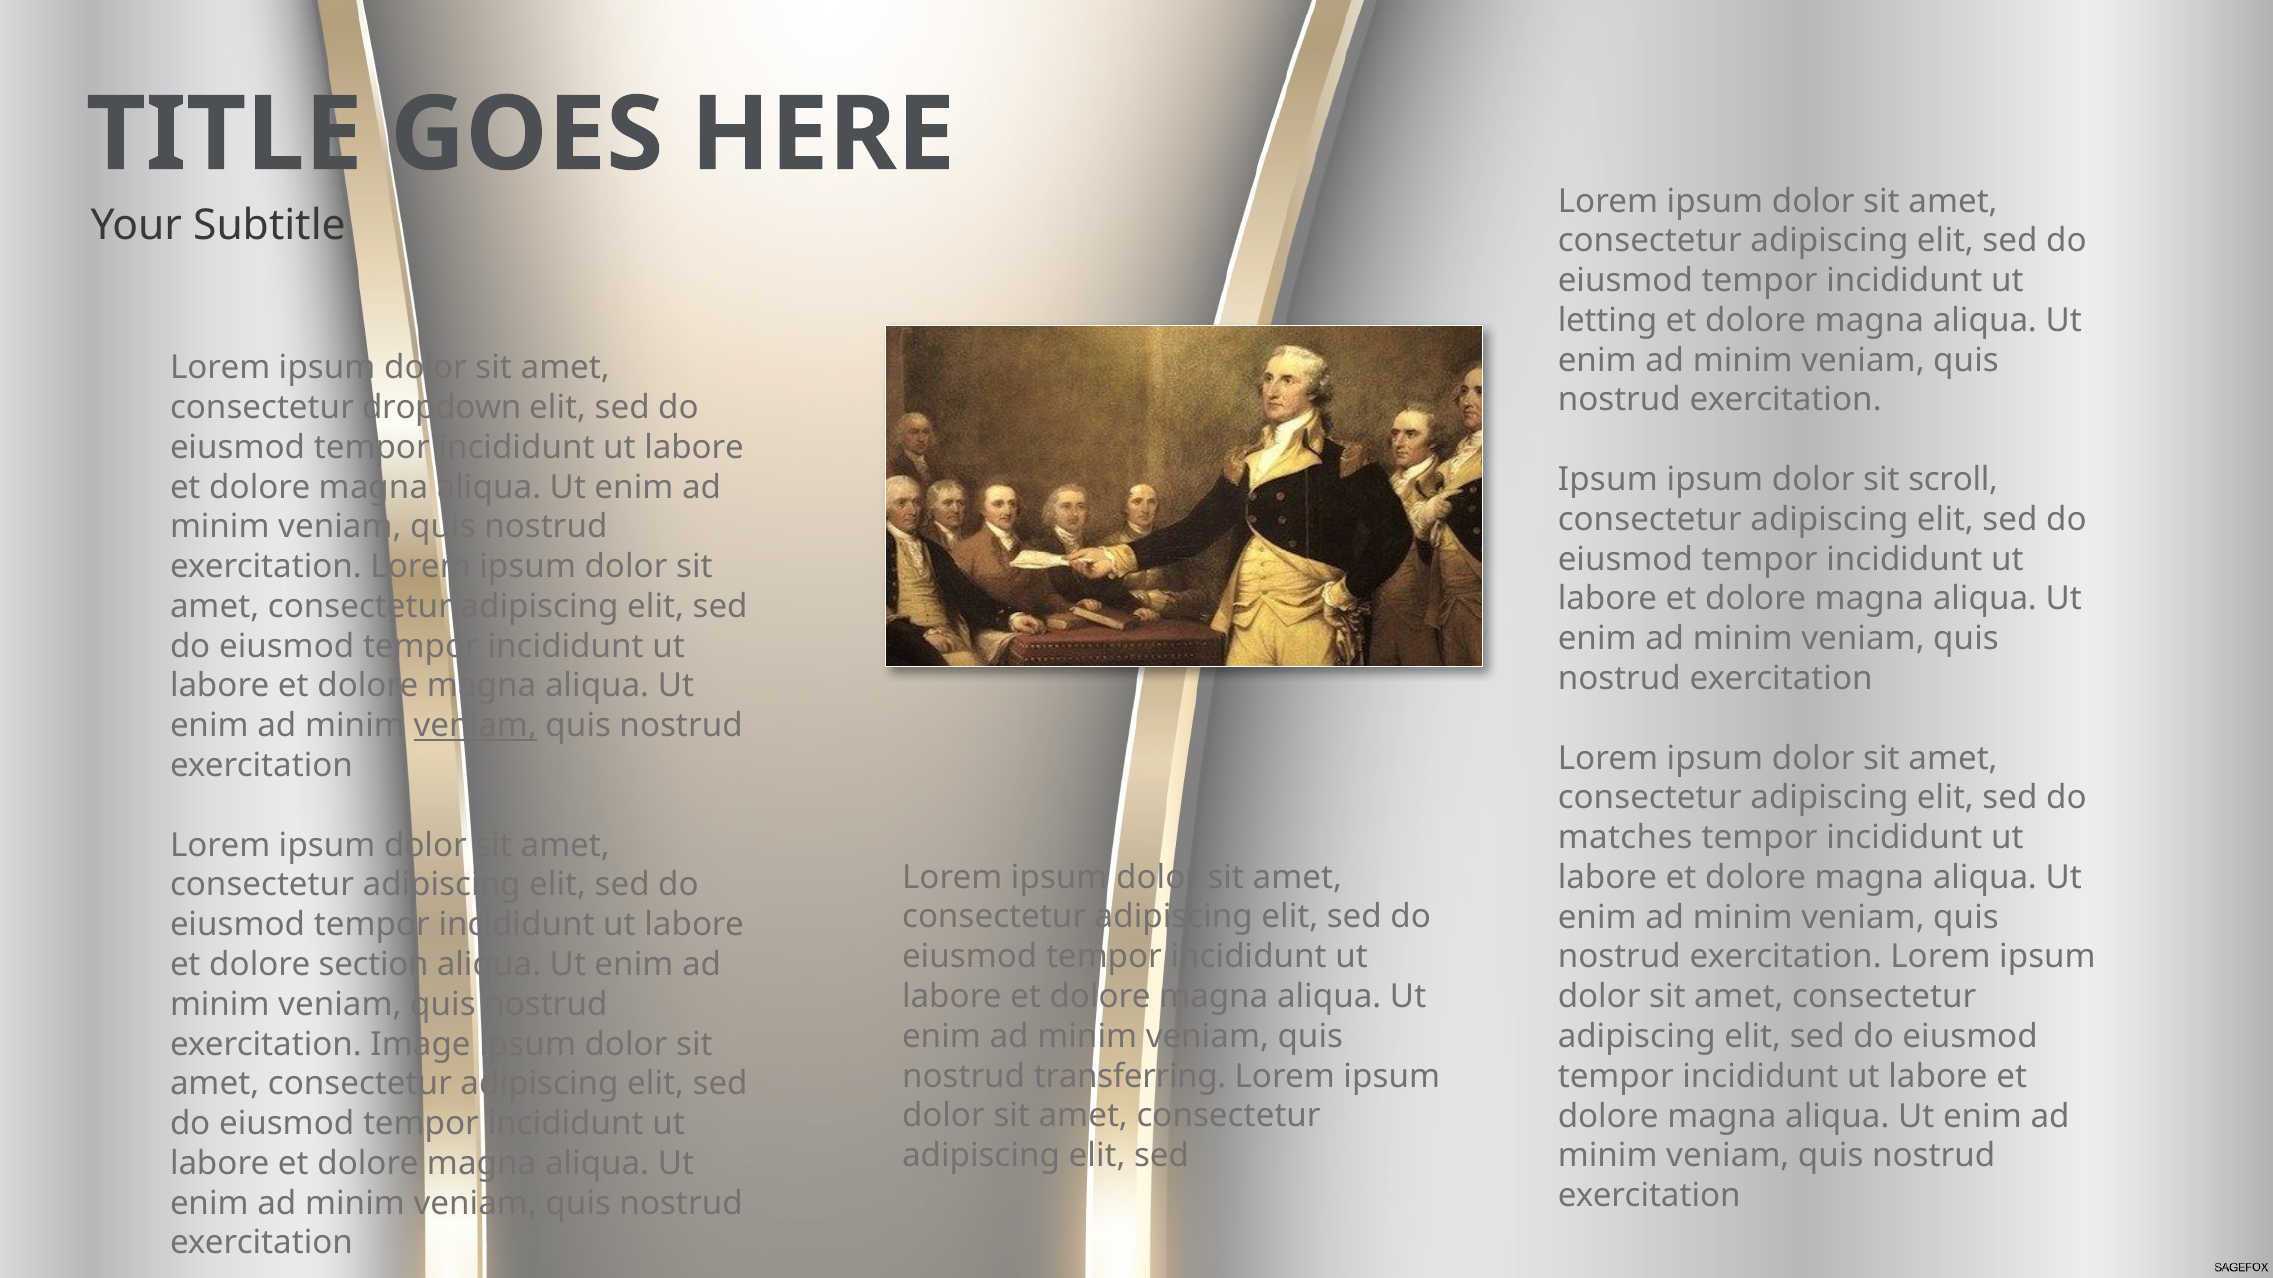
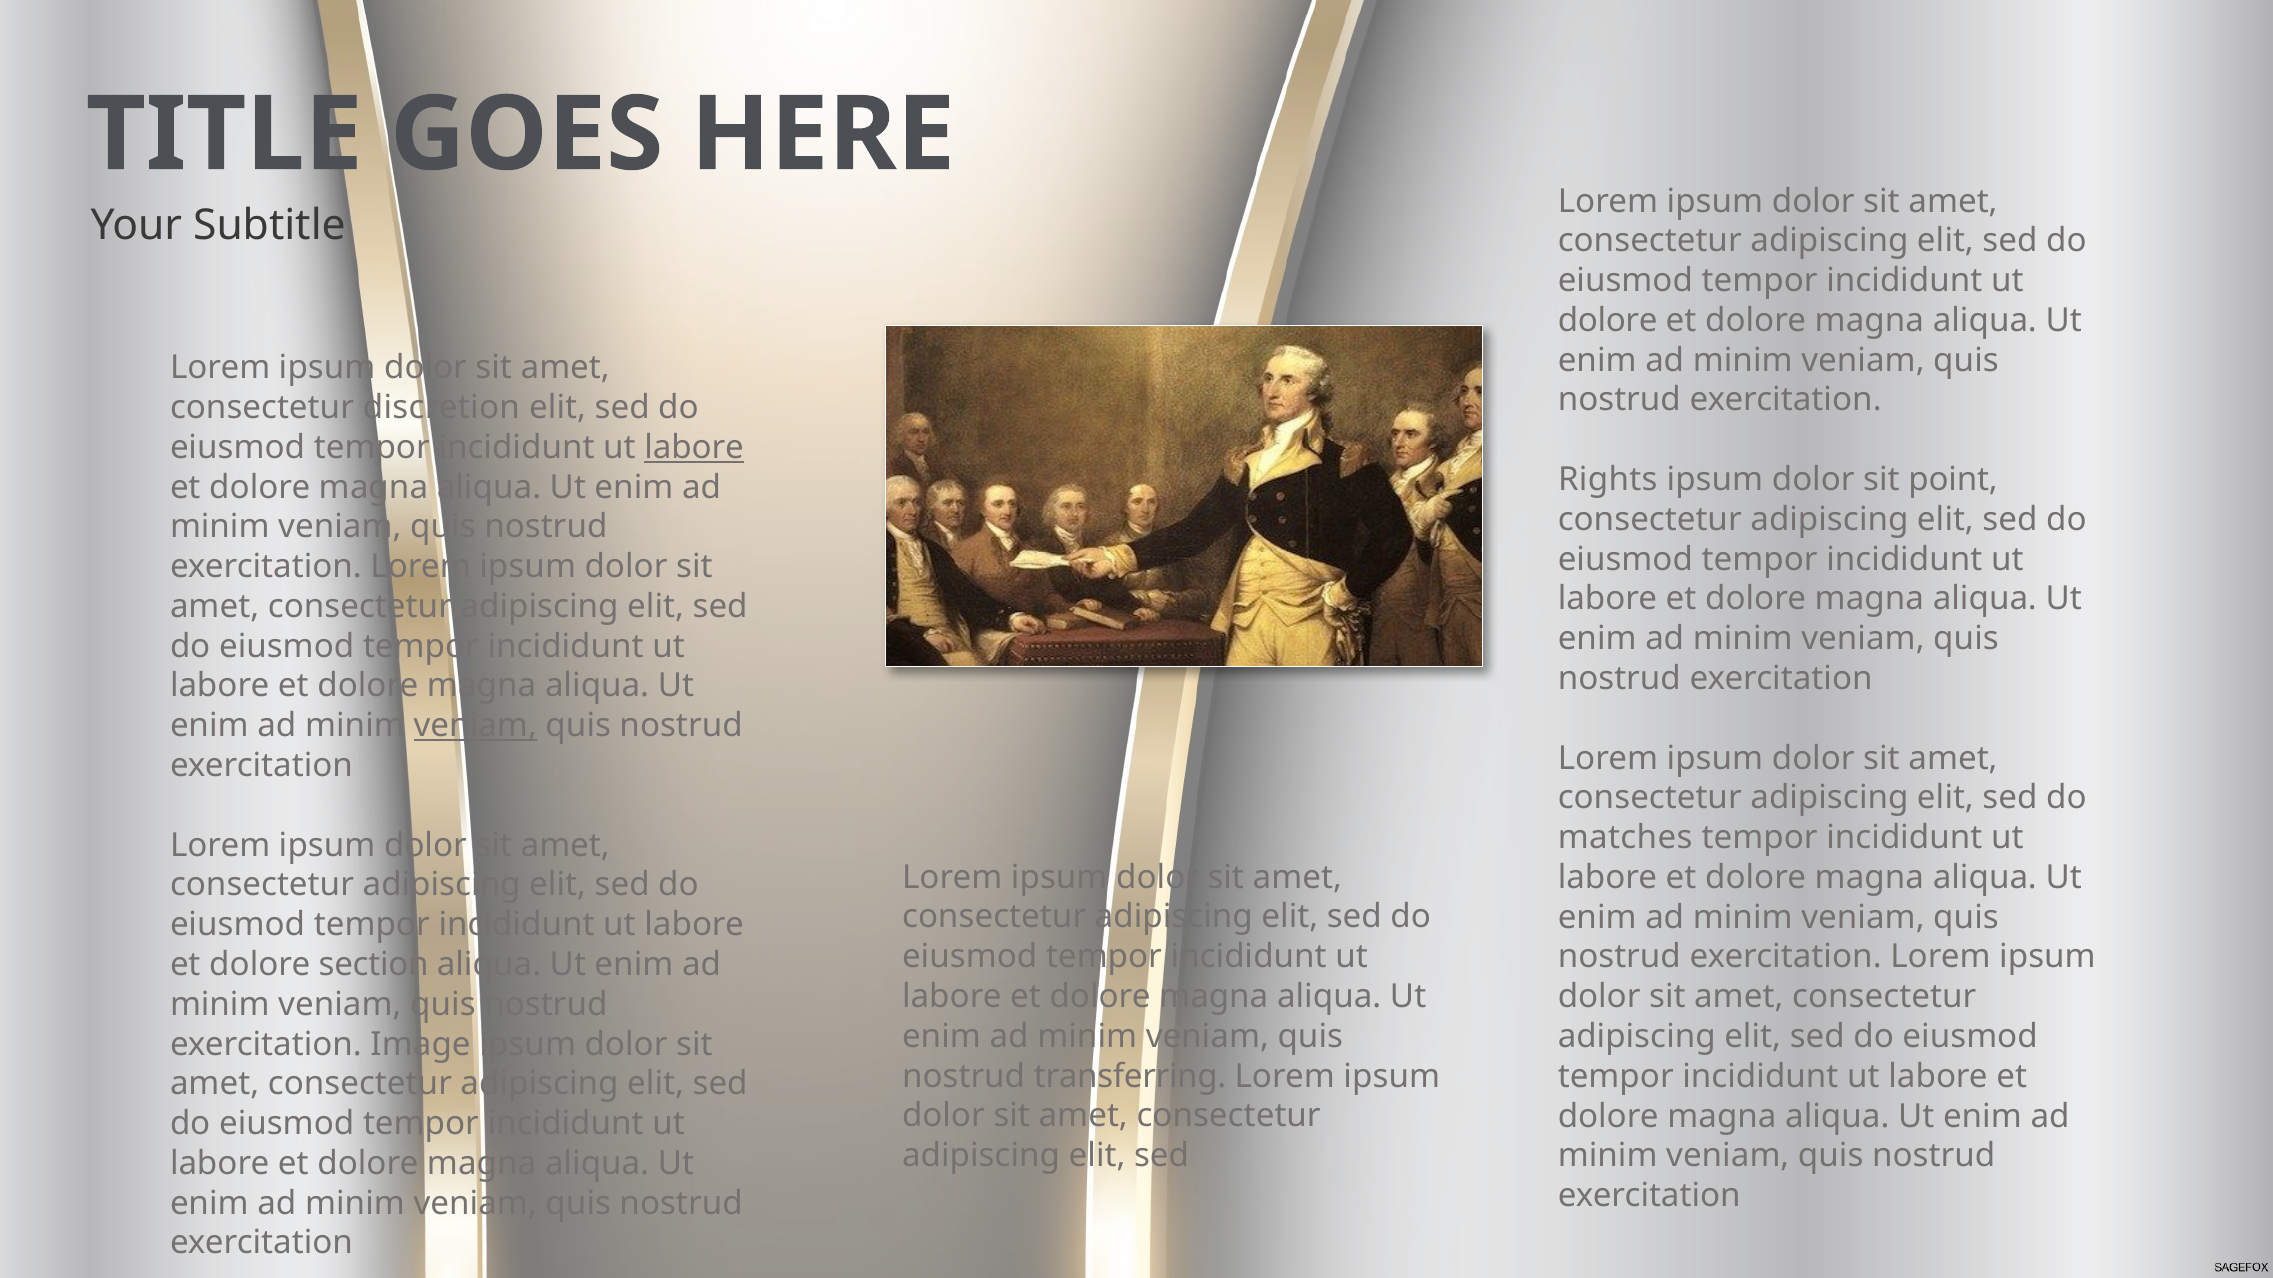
letting at (1608, 321): letting -> dolore
dropdown: dropdown -> discretion
labore at (694, 448) underline: none -> present
Ipsum at (1608, 480): Ipsum -> Rights
scroll: scroll -> point
